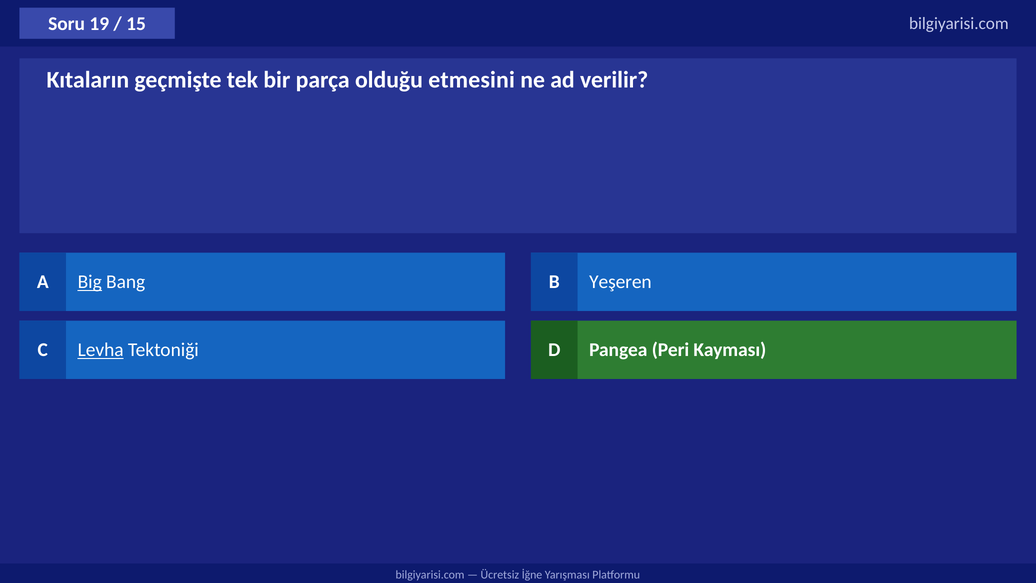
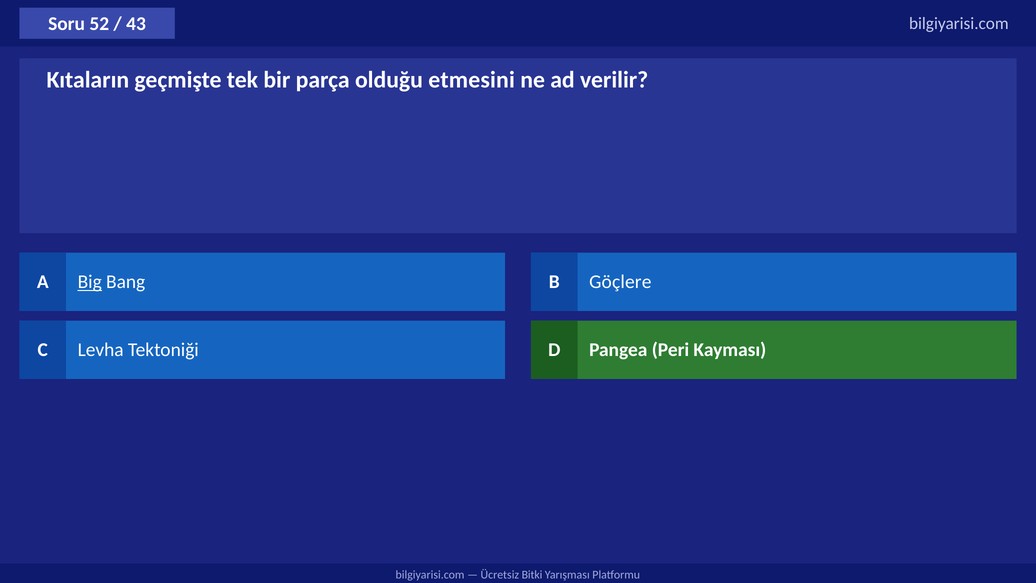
19: 19 -> 52
15: 15 -> 43
Yeşeren: Yeşeren -> Göçlere
Levha underline: present -> none
İğne: İğne -> Bitki
